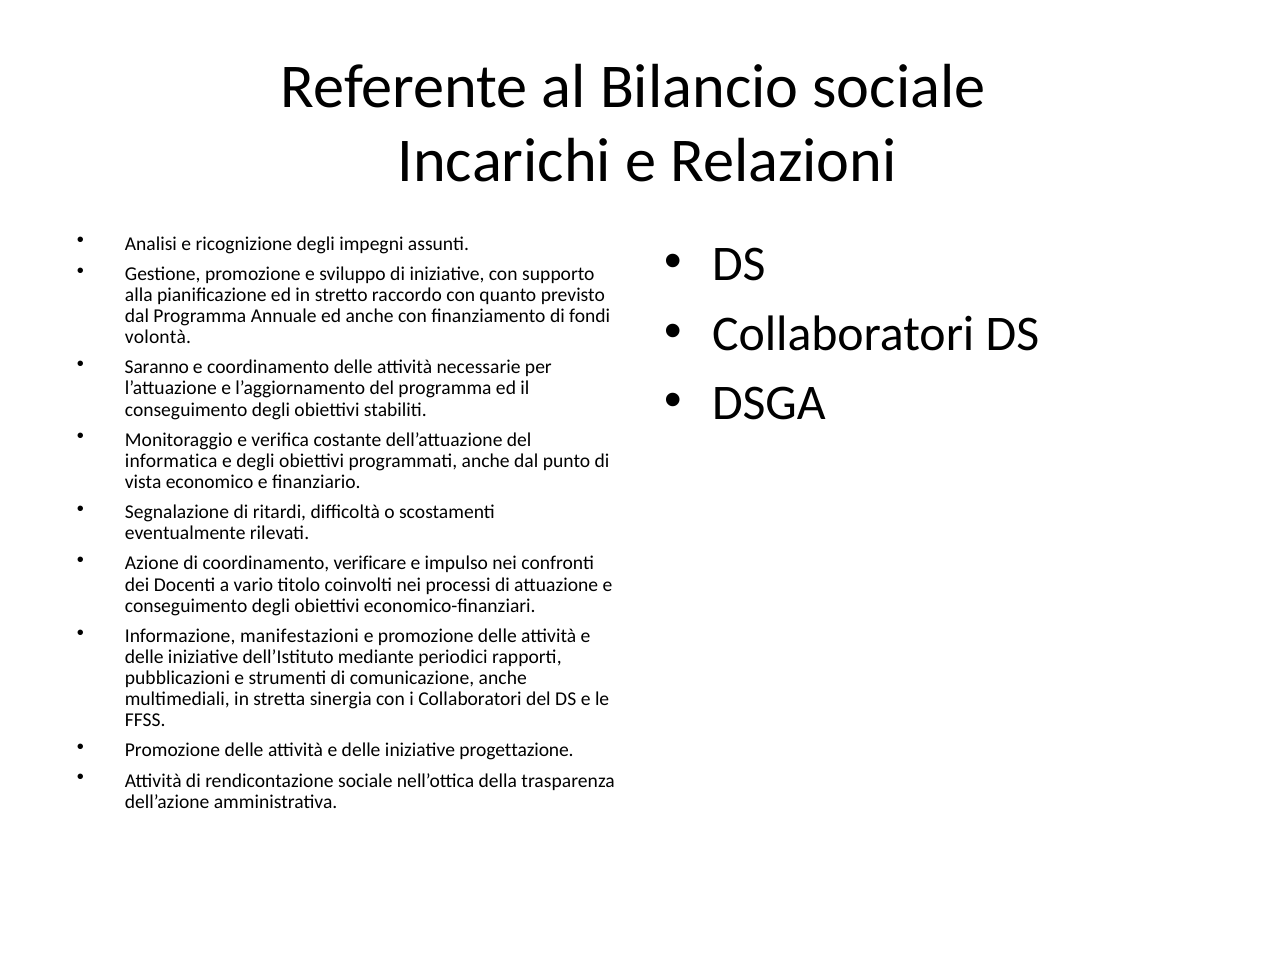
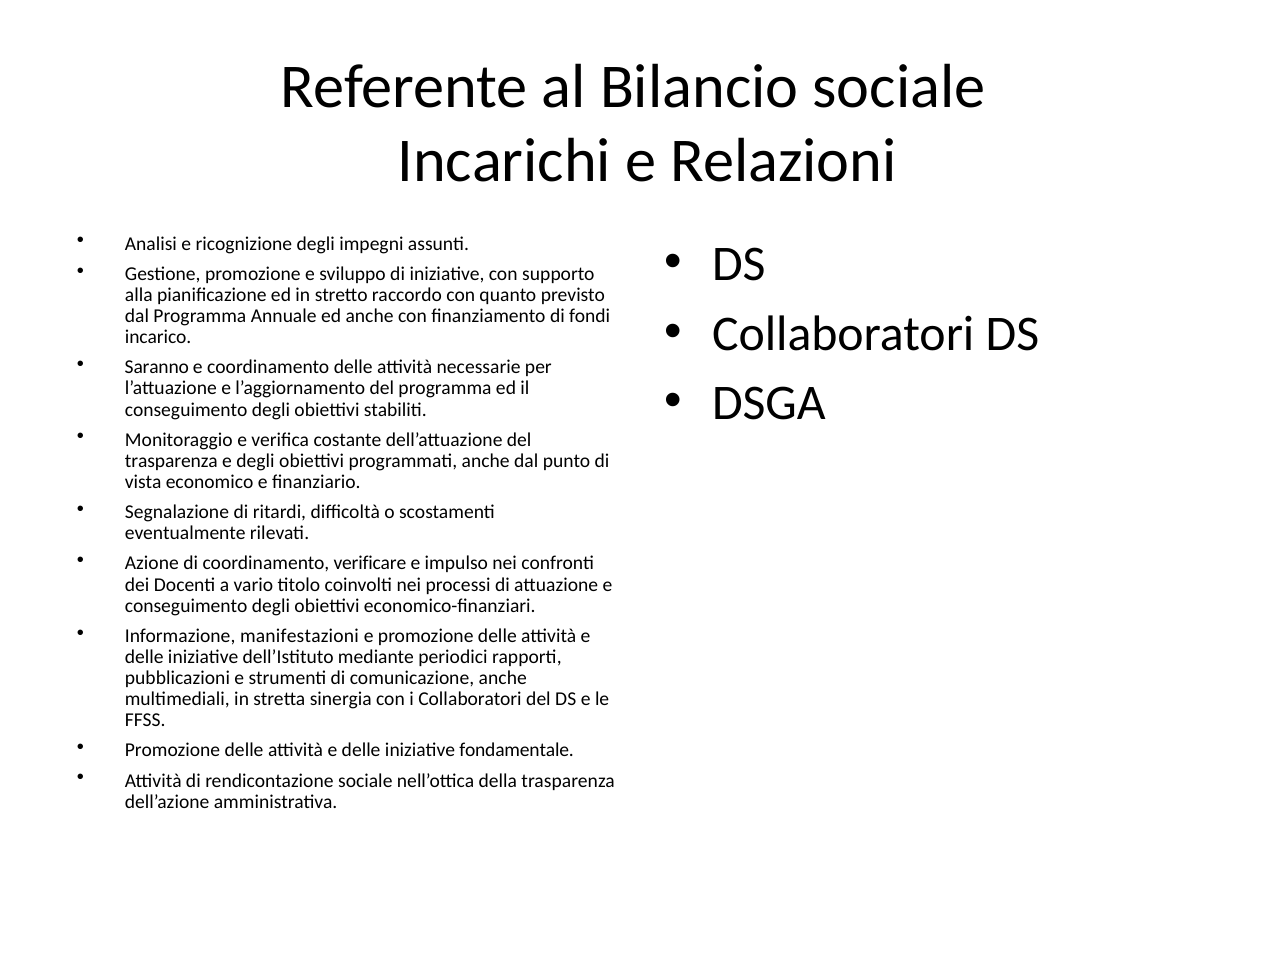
volontà: volontà -> incarico
informatica at (171, 461): informatica -> trasparenza
progettazione: progettazione -> fondamentale
